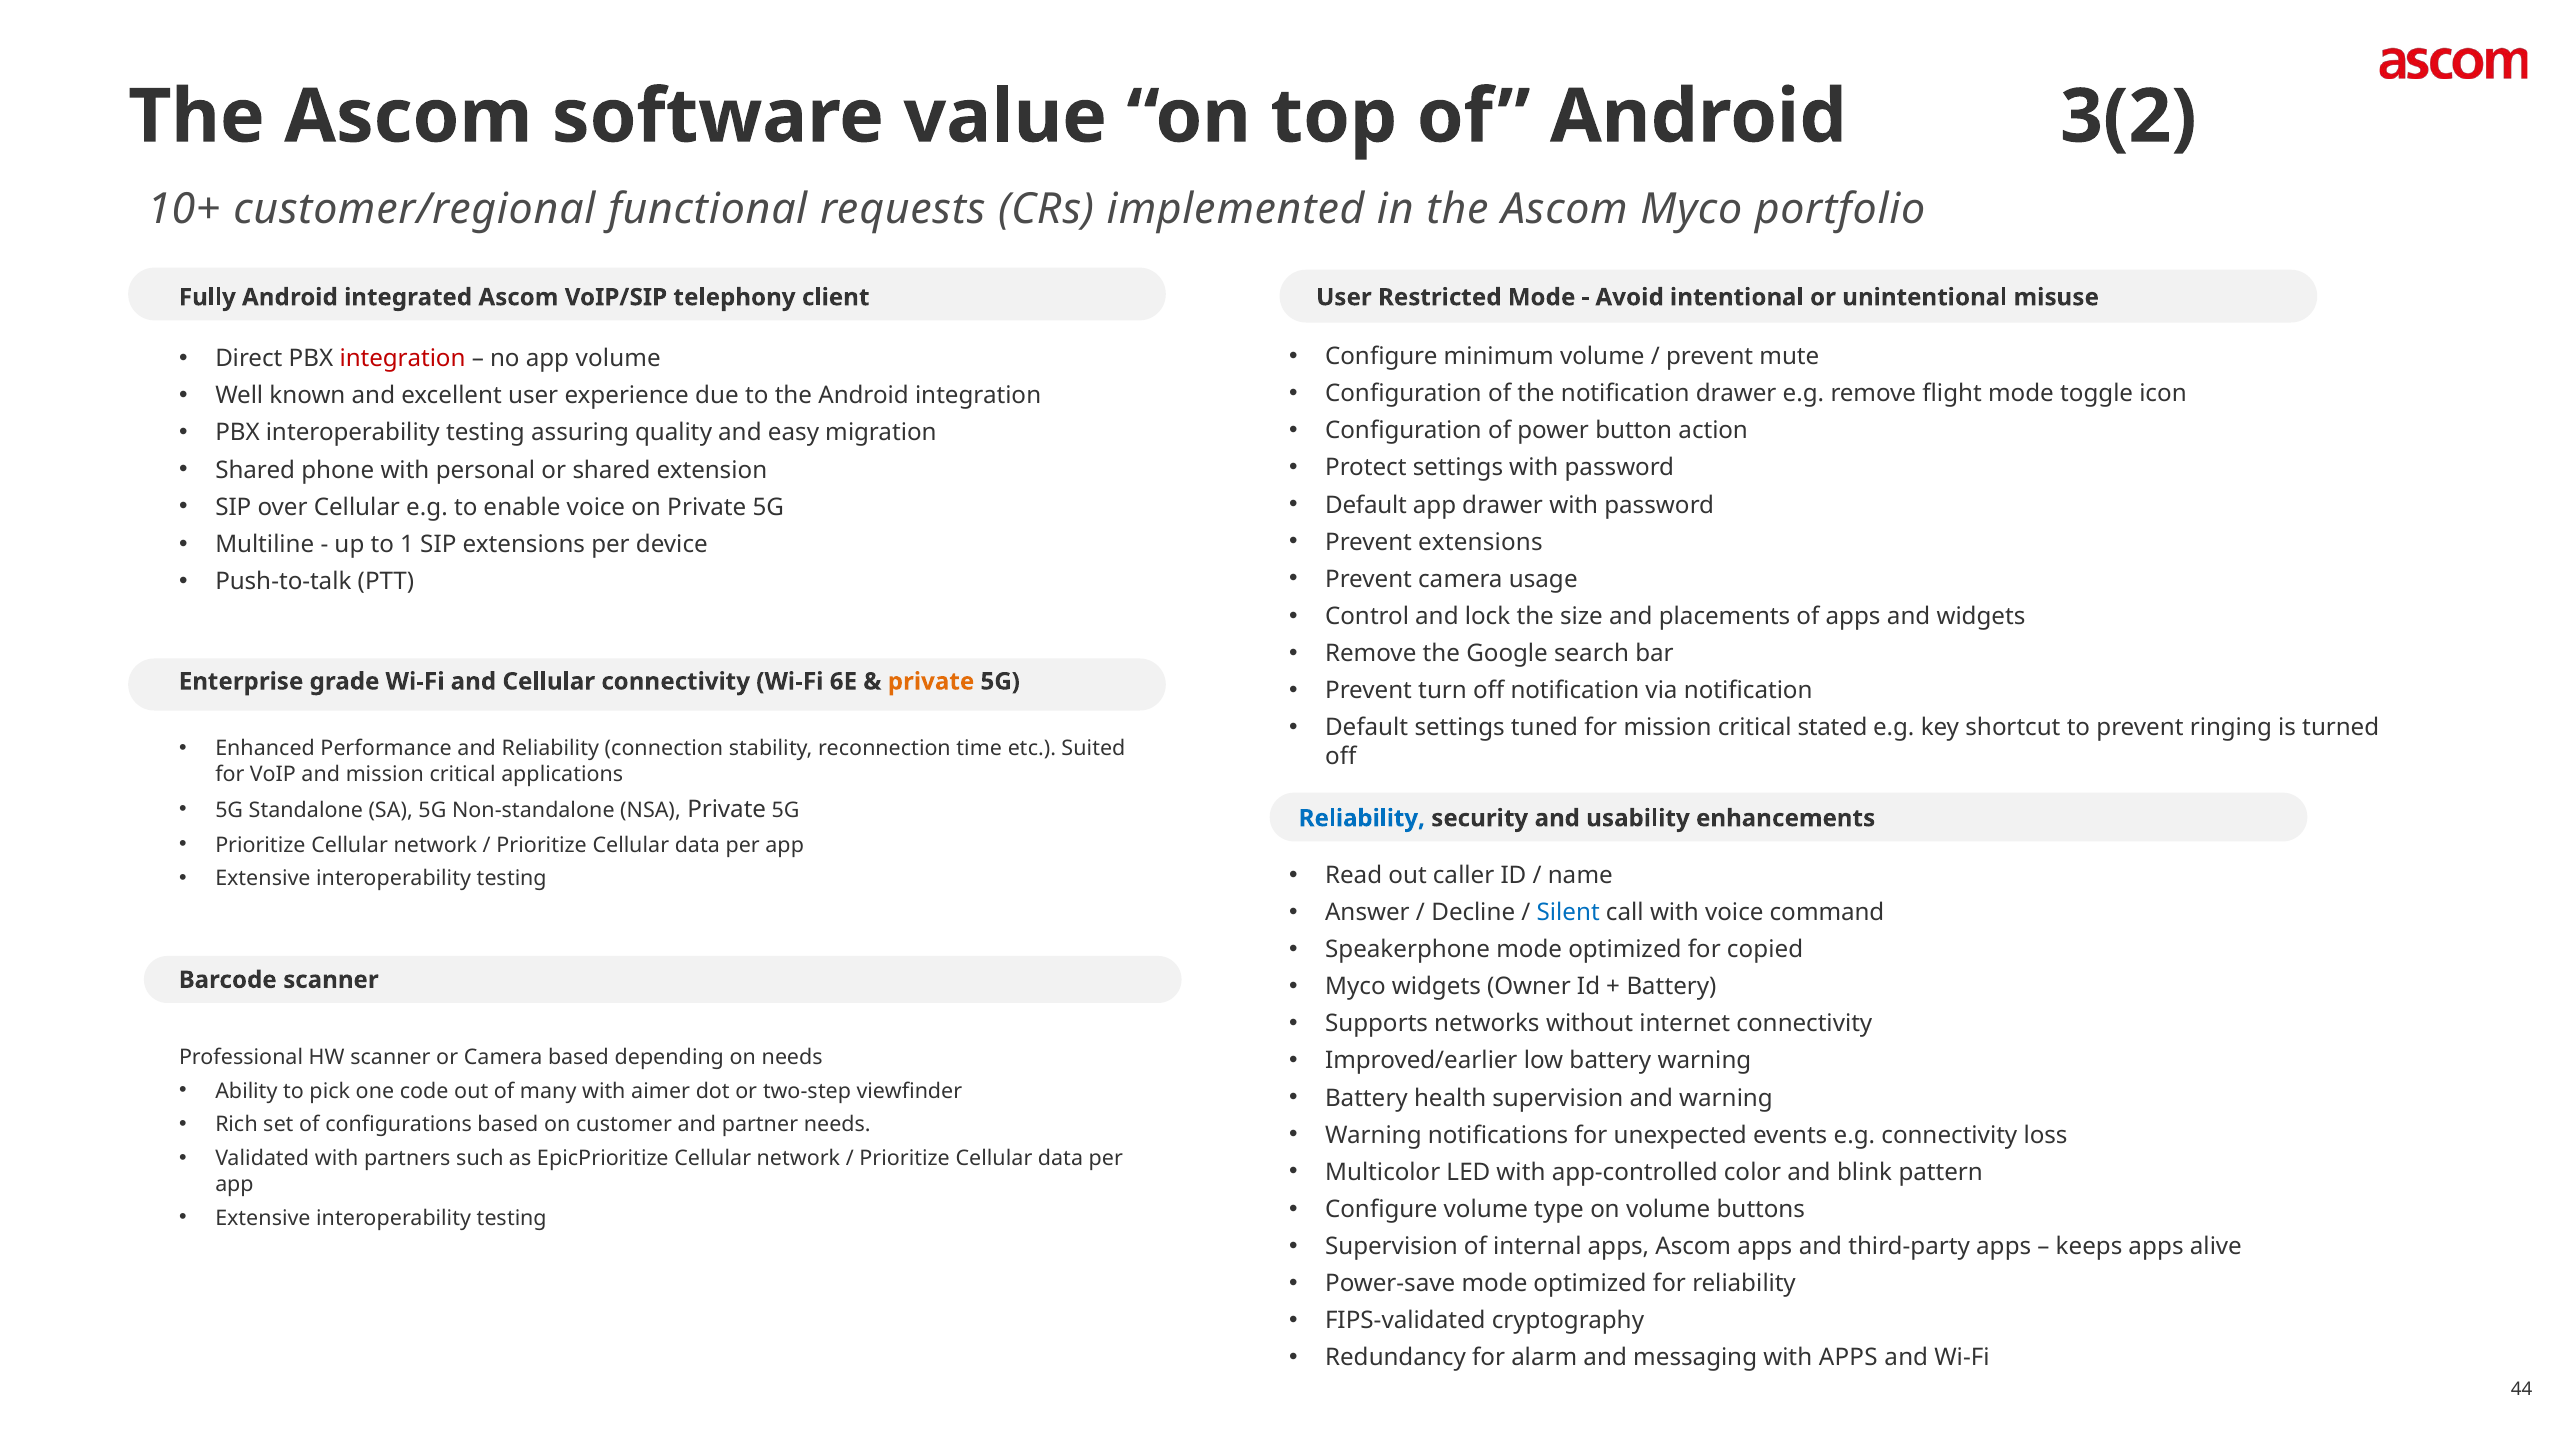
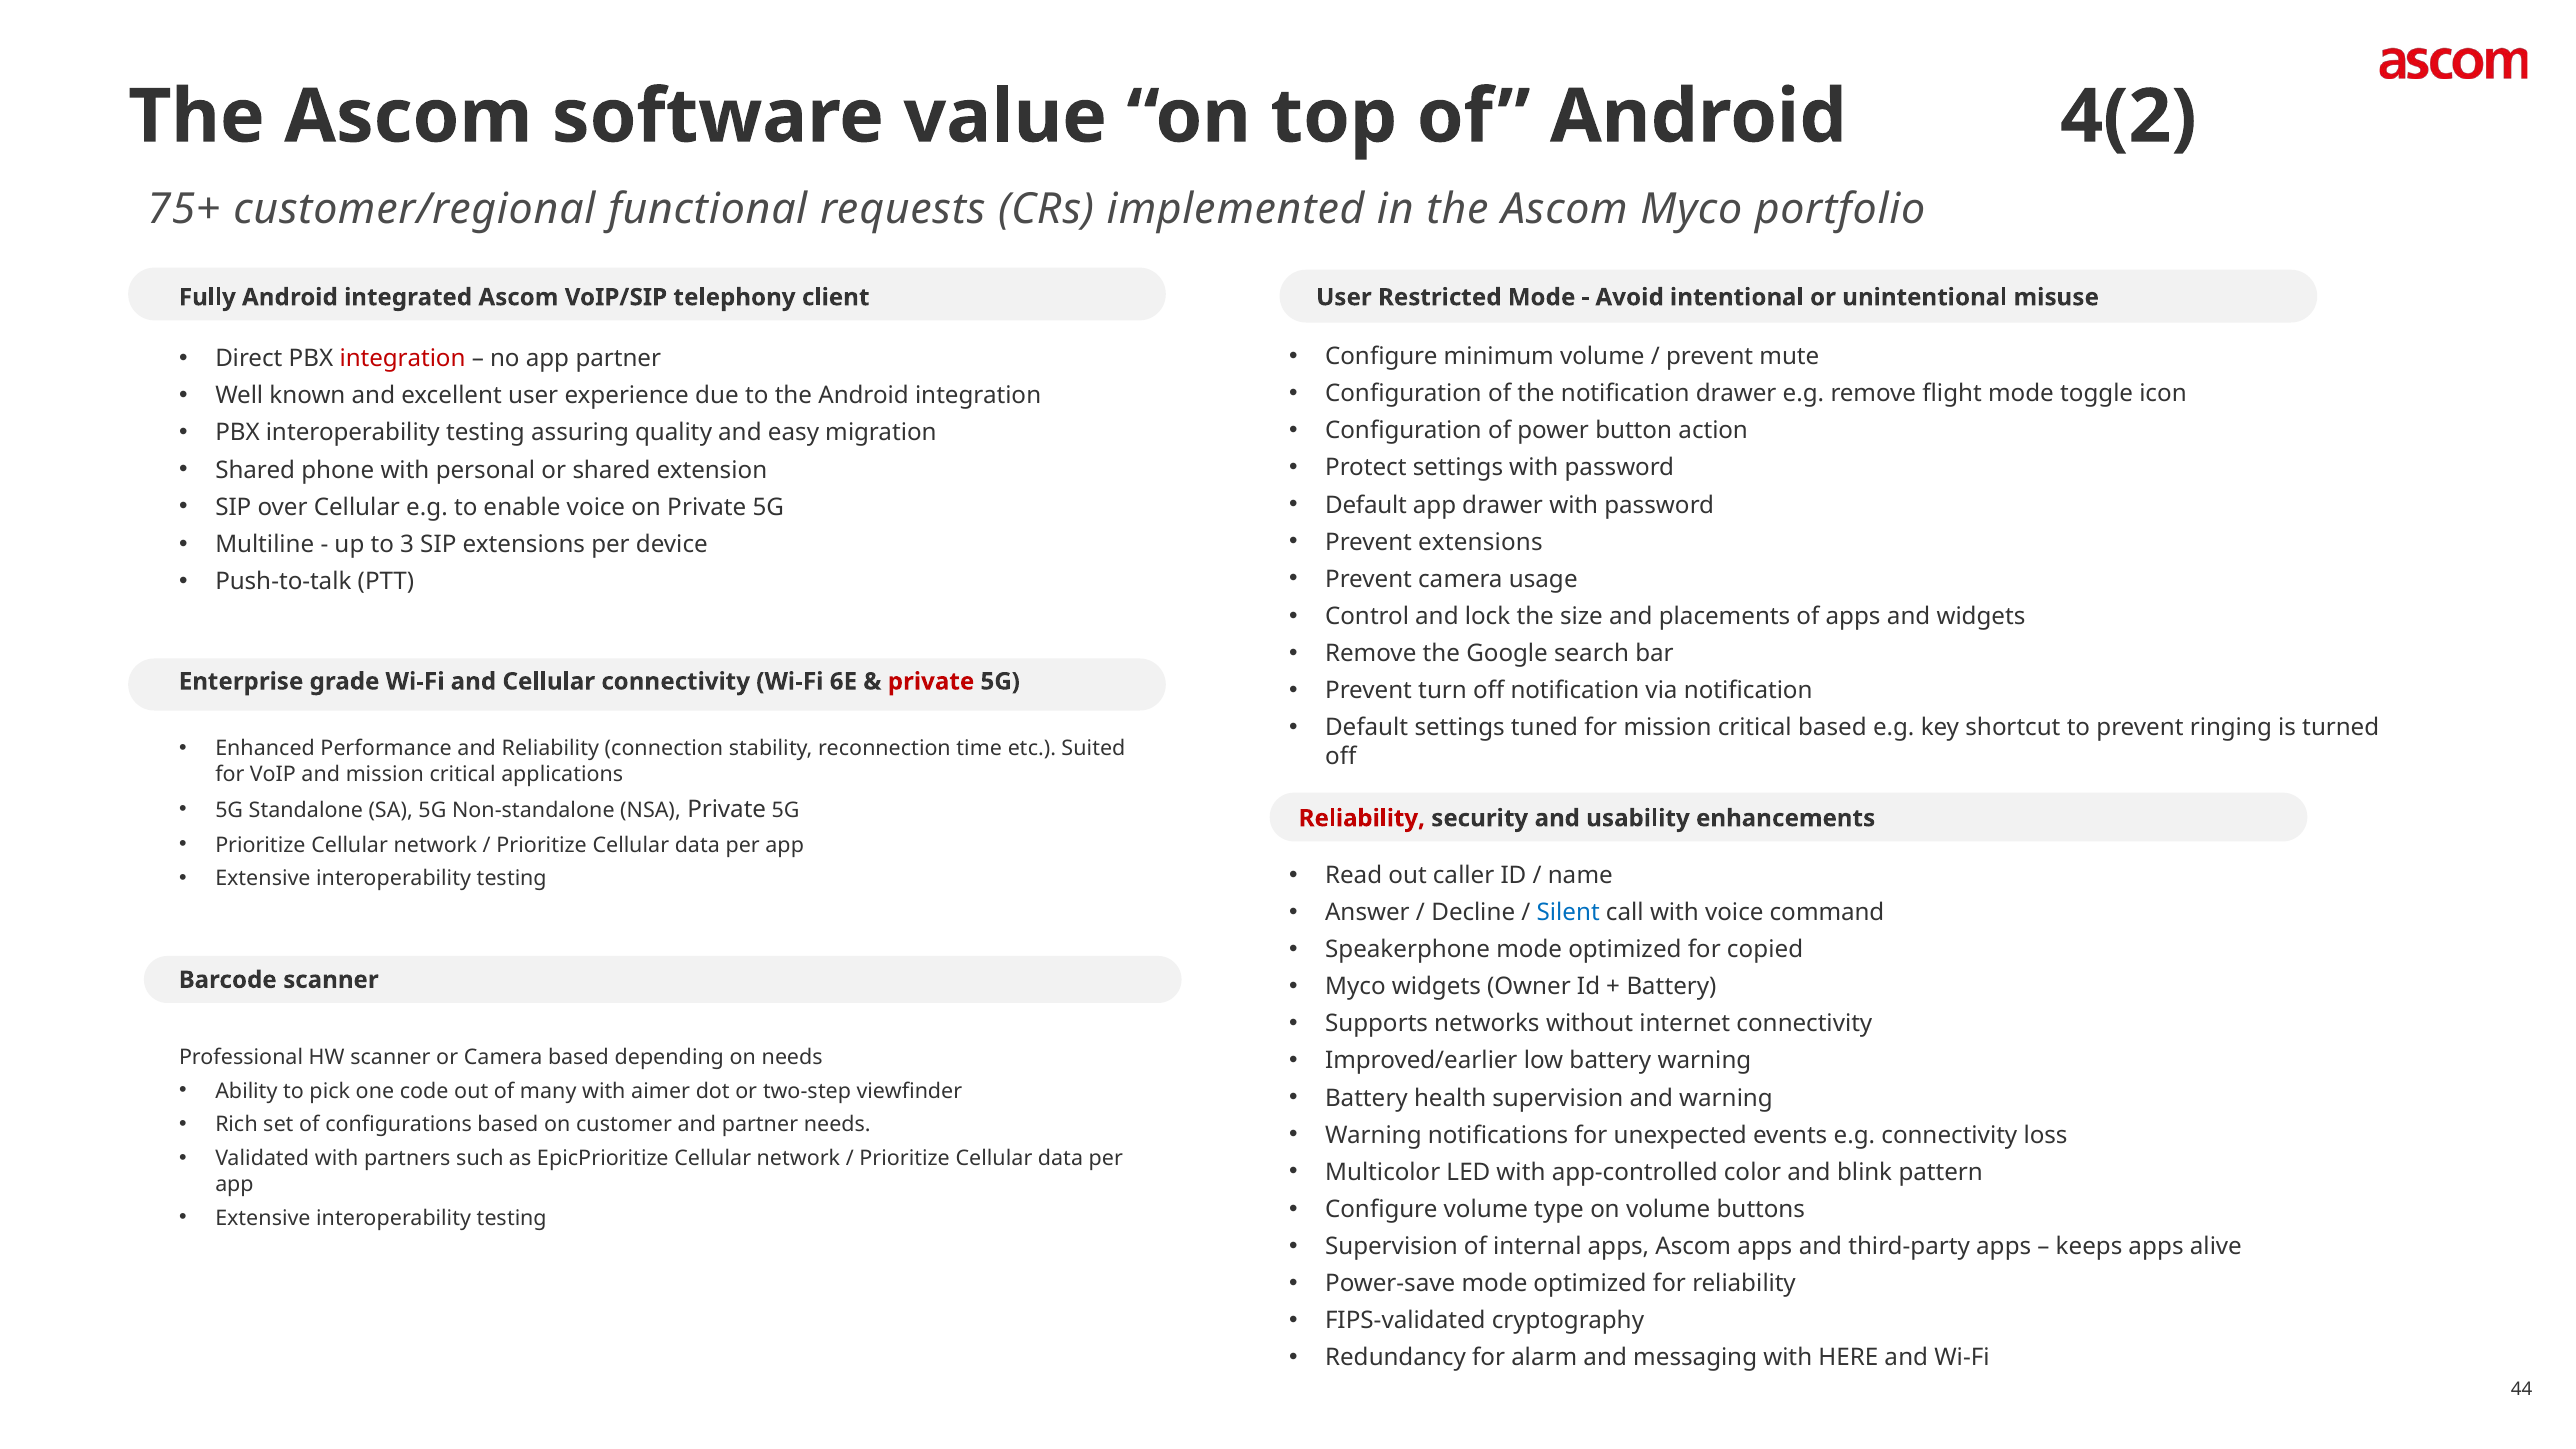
3(2: 3(2 -> 4(2
10+: 10+ -> 75+
app volume: volume -> partner
1: 1 -> 3
private at (931, 682) colour: orange -> red
critical stated: stated -> based
Reliability at (1362, 818) colour: blue -> red
with APPS: APPS -> HERE
